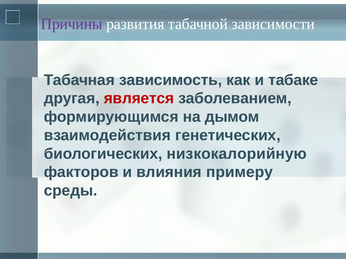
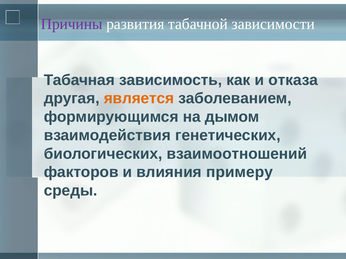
табаке: табаке -> отказа
является colour: red -> orange
низкокалорийную: низкокалорийную -> взаимоотношений
